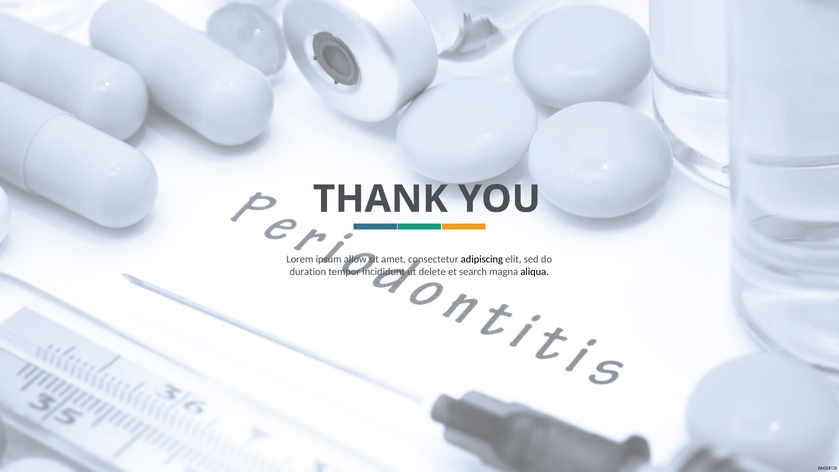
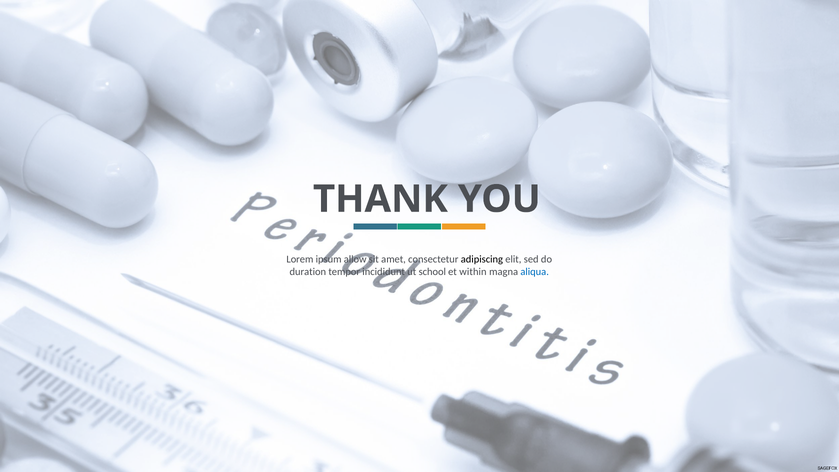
delete: delete -> school
search: search -> within
aliqua colour: black -> blue
